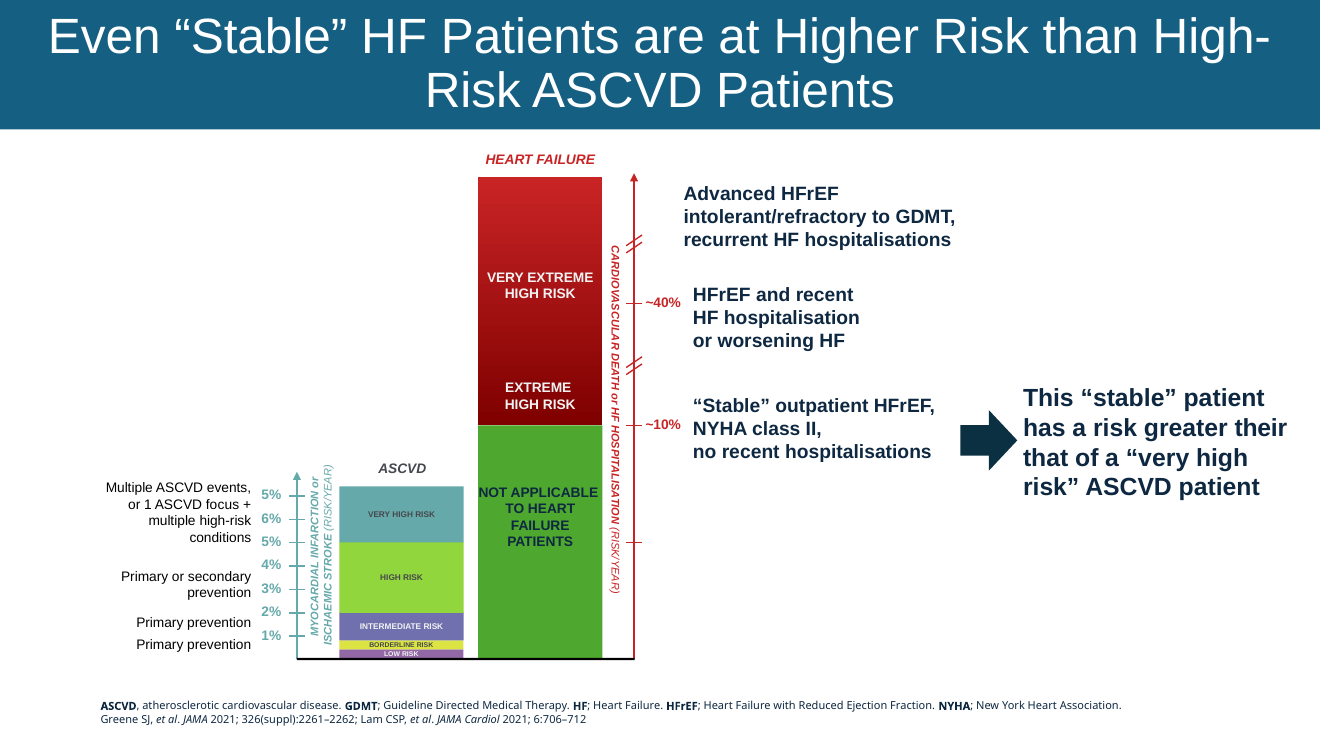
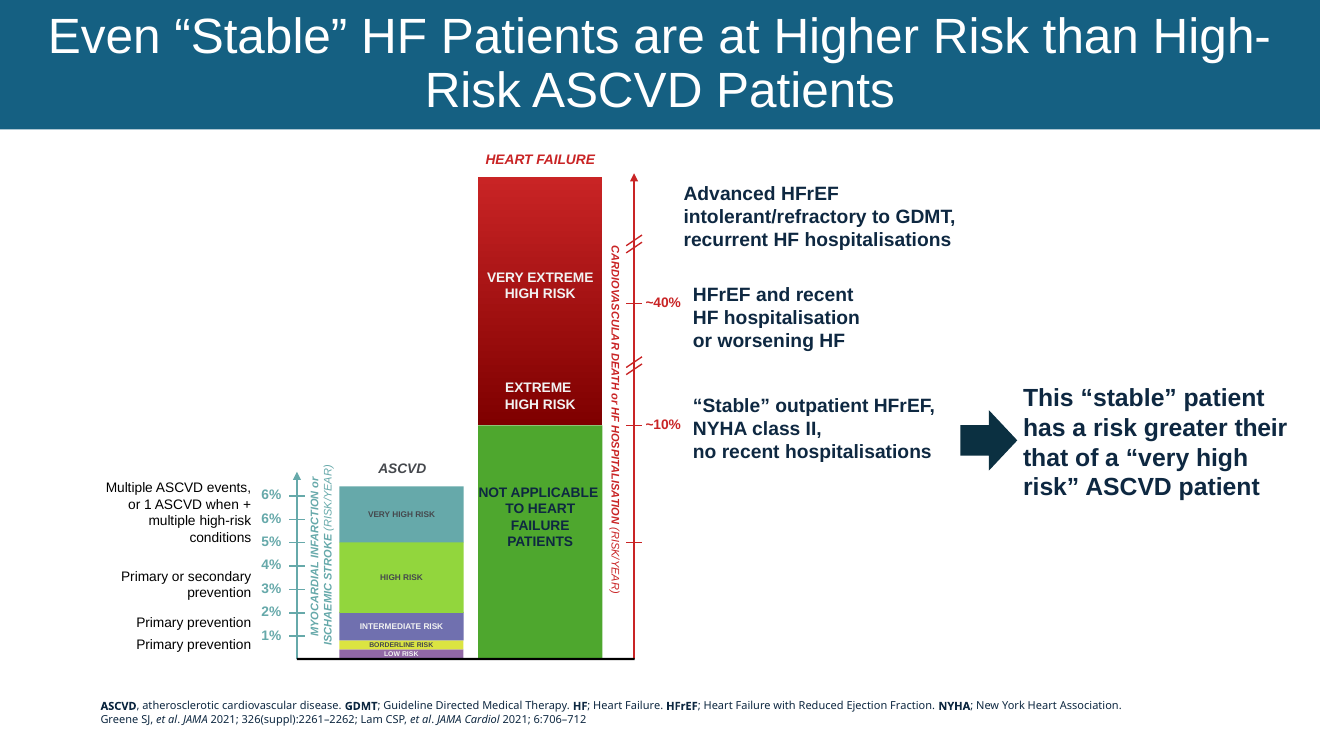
5% at (271, 495): 5% -> 6%
focus: focus -> when
